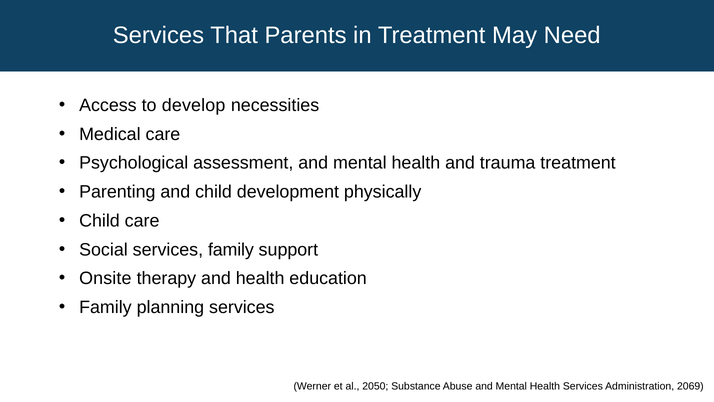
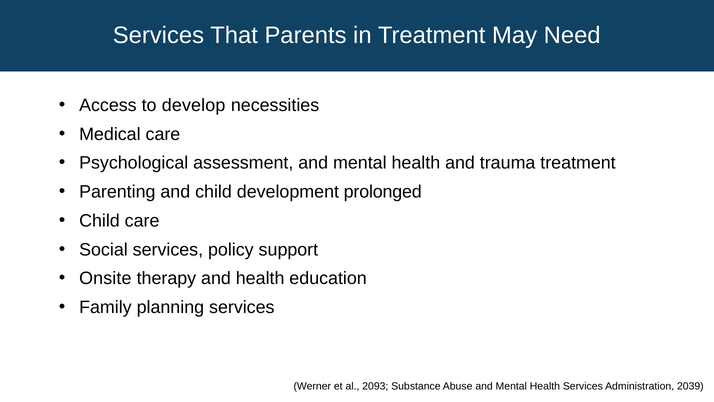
physically: physically -> prolonged
services family: family -> policy
2050: 2050 -> 2093
2069: 2069 -> 2039
